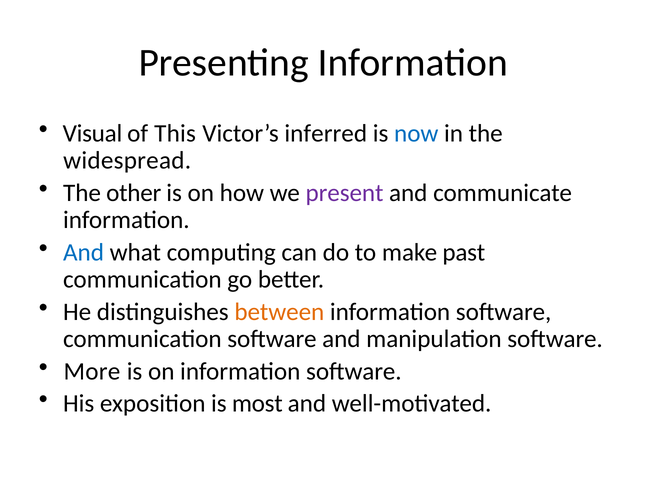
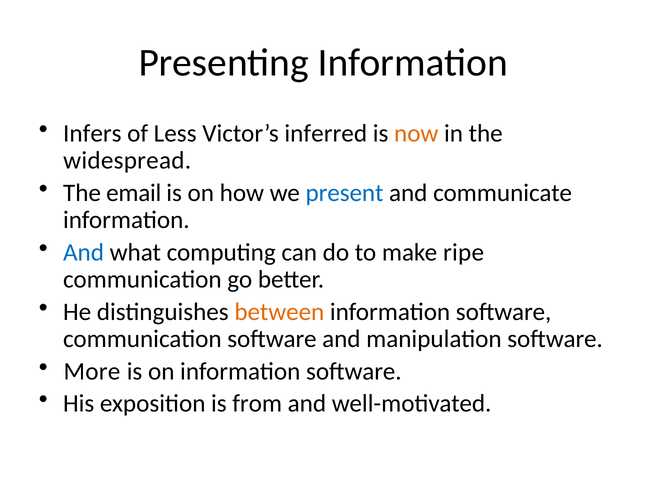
Visual: Visual -> Infers
This: This -> Less
now colour: blue -> orange
other: other -> email
present colour: purple -> blue
past: past -> ripe
most: most -> from
